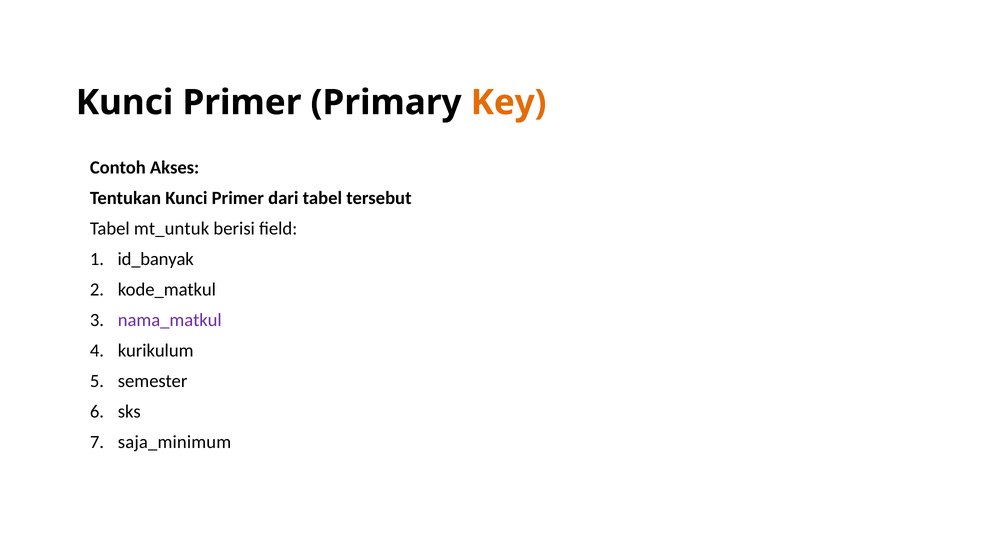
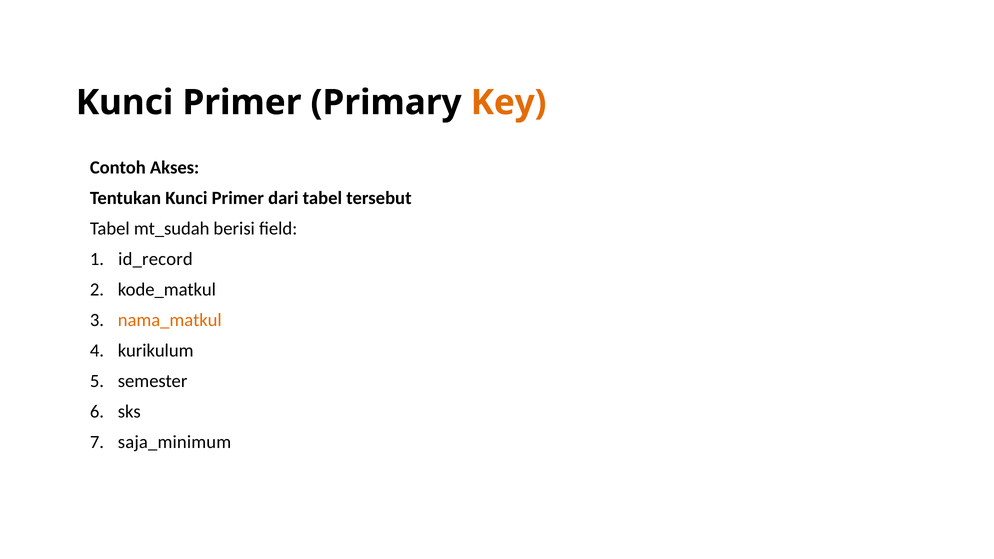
mt_untuk: mt_untuk -> mt_sudah
id_banyak: id_banyak -> id_record
nama_matkul colour: purple -> orange
